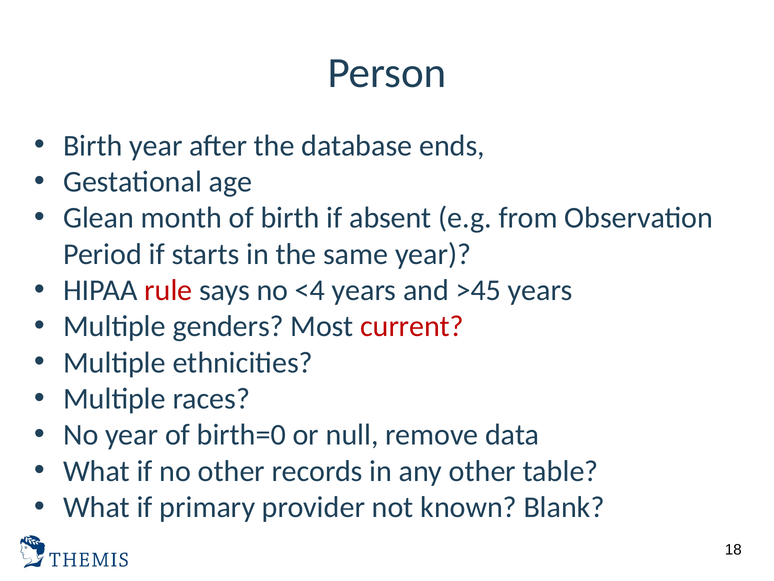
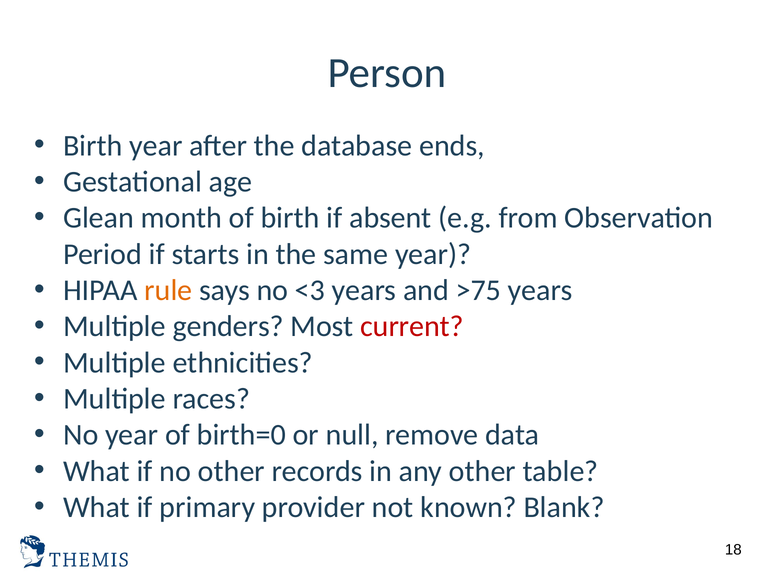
rule colour: red -> orange
<4: <4 -> <3
>45: >45 -> >75
